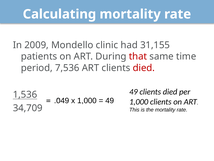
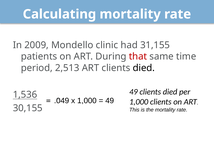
7,536: 7,536 -> 2,513
died at (144, 68) colour: red -> black
34,709: 34,709 -> 30,155
